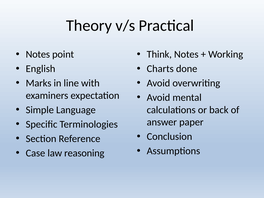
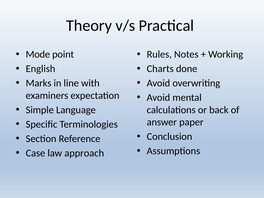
Notes at (38, 54): Notes -> Mode
Think: Think -> Rules
reasoning: reasoning -> approach
